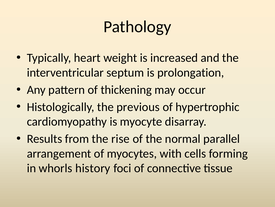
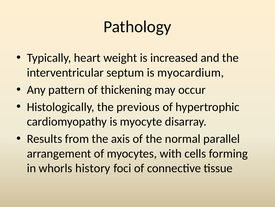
prolongation: prolongation -> myocardium
rise: rise -> axis
